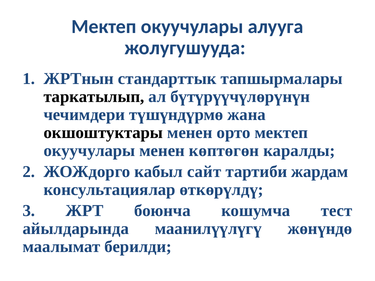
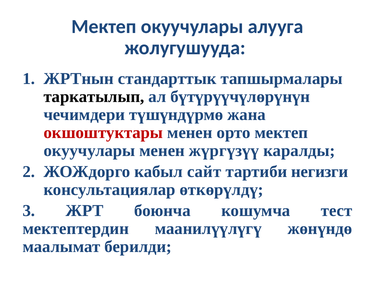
окшоштуктары colour: black -> red
көптөгөн: көптөгөн -> жүргүзүү
жардам: жардам -> негизги
айылдарында: айылдарында -> мектептердин
